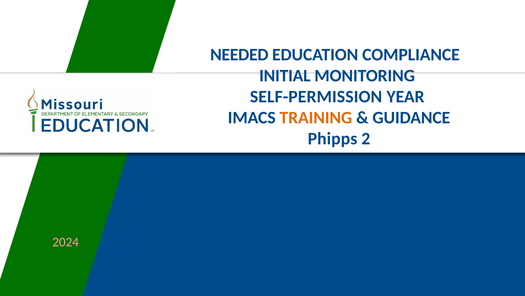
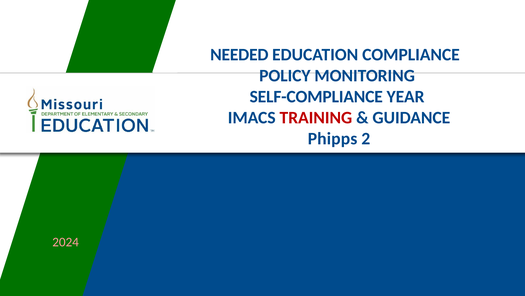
INITIAL: INITIAL -> POLICY
SELF-PERMISSION: SELF-PERMISSION -> SELF-COMPLIANCE
TRAINING colour: orange -> red
